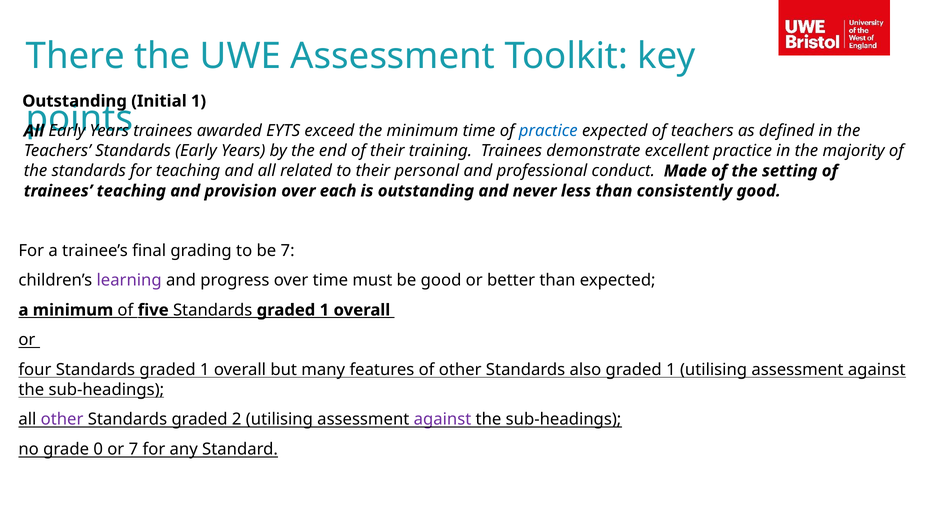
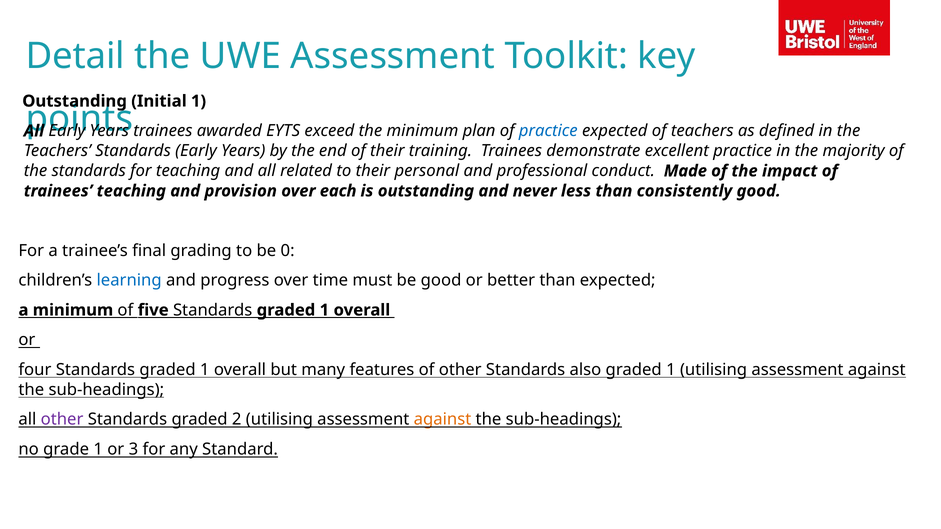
There: There -> Detail
minimum time: time -> plan
setting: setting -> impact
be 7: 7 -> 0
learning colour: purple -> blue
against at (442, 420) colour: purple -> orange
grade 0: 0 -> 1
or 7: 7 -> 3
